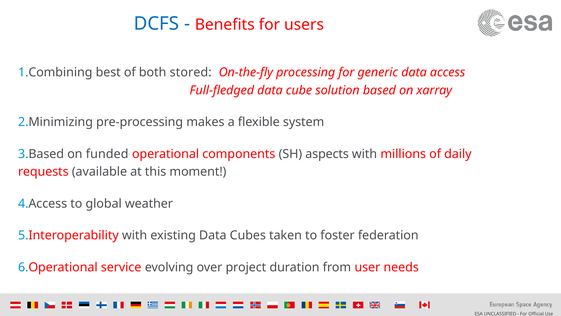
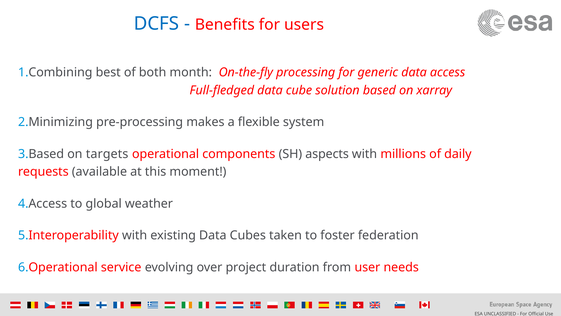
stored: stored -> month
funded: funded -> targets
